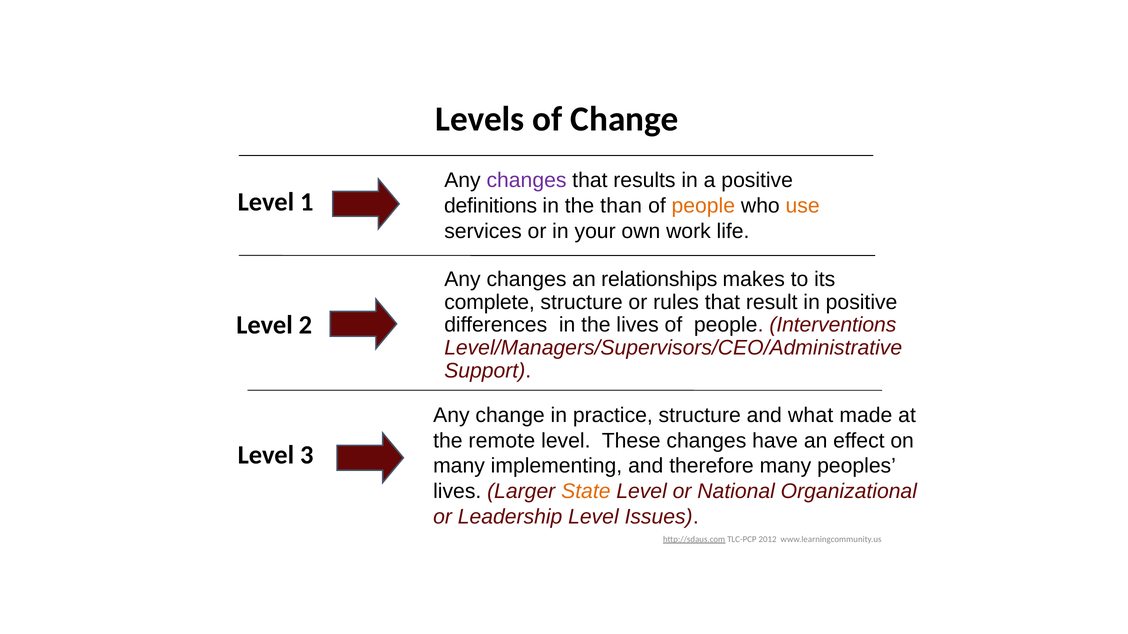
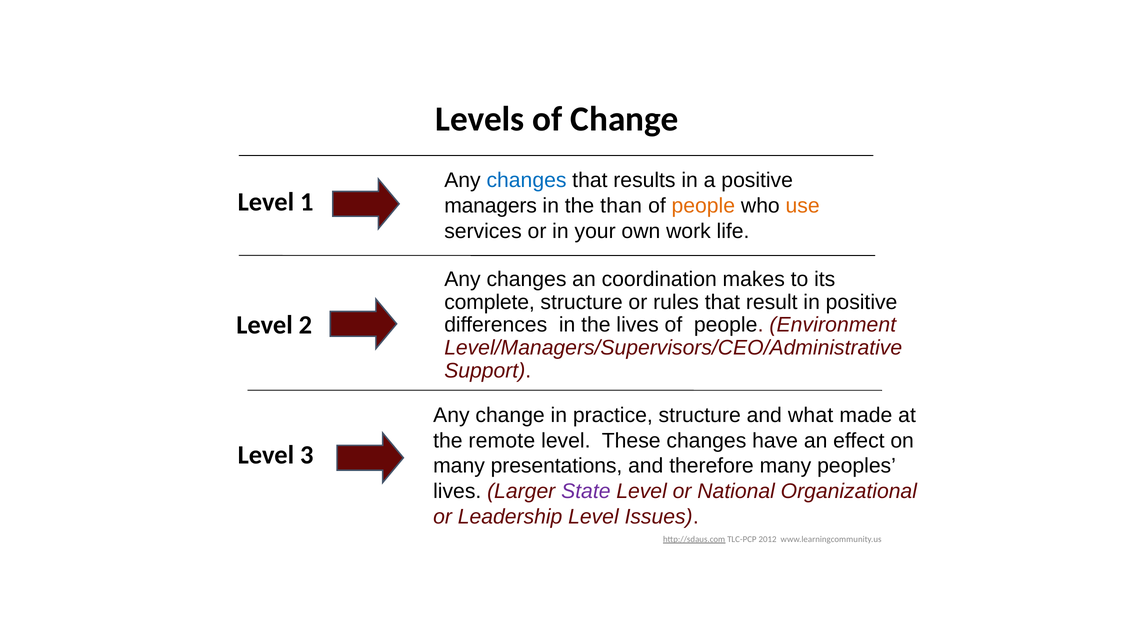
changes at (526, 181) colour: purple -> blue
definitions: definitions -> managers
relationships: relationships -> coordination
Interventions: Interventions -> Environment
implementing: implementing -> presentations
State colour: orange -> purple
